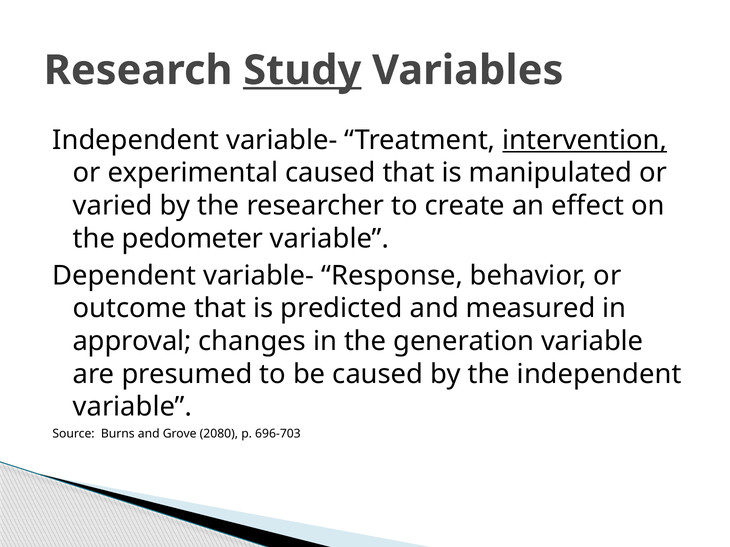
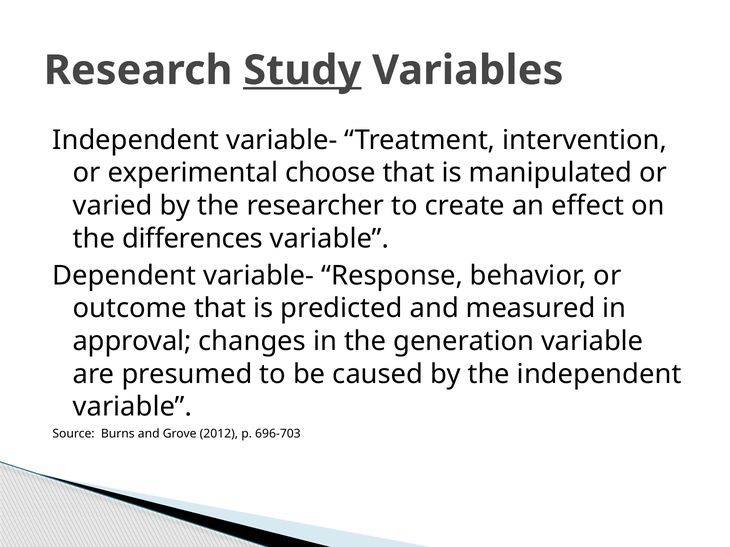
intervention underline: present -> none
experimental caused: caused -> choose
pedometer: pedometer -> differences
2080: 2080 -> 2012
